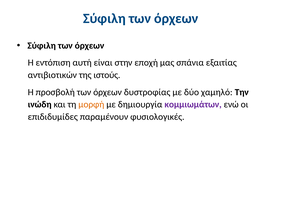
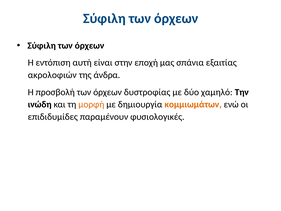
αντιβιοτικών: αντιβιοτικών -> ακρολοφιών
ιστούς: ιστούς -> άνδρα
κομμιωμάτων colour: purple -> orange
